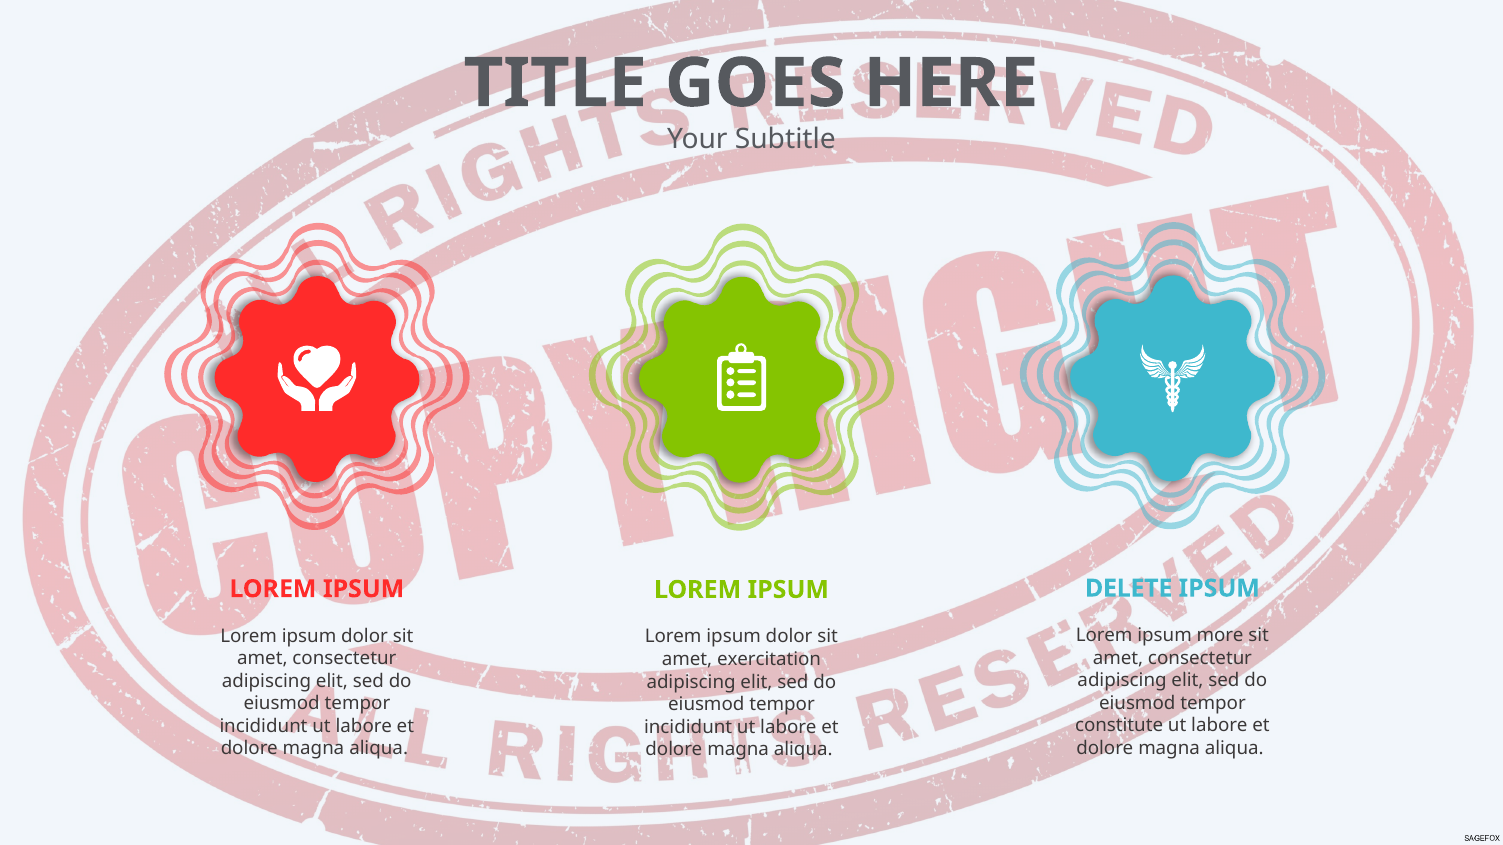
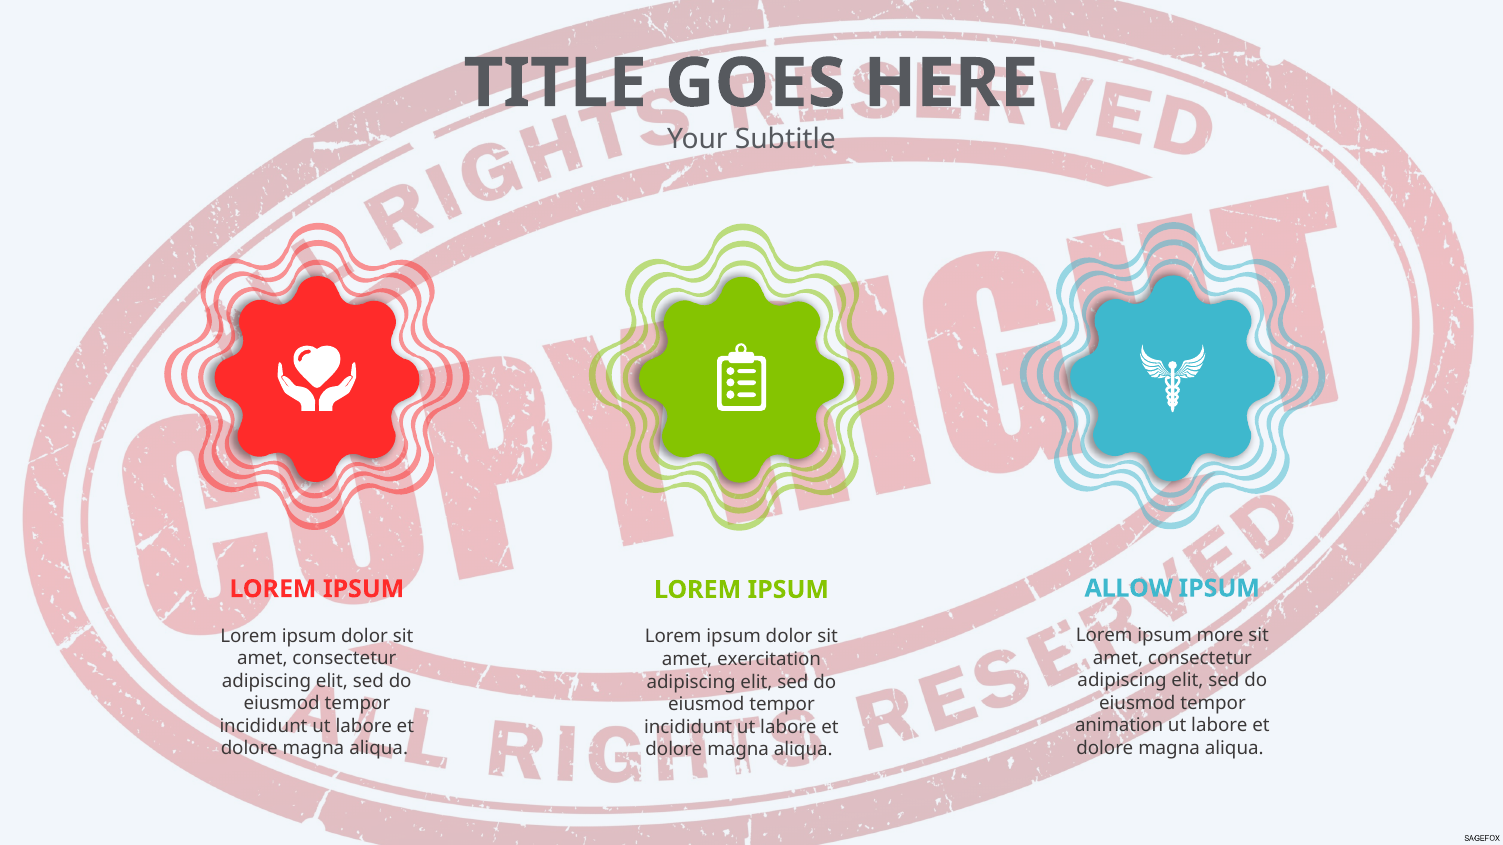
DELETE: DELETE -> ALLOW
constitute: constitute -> animation
